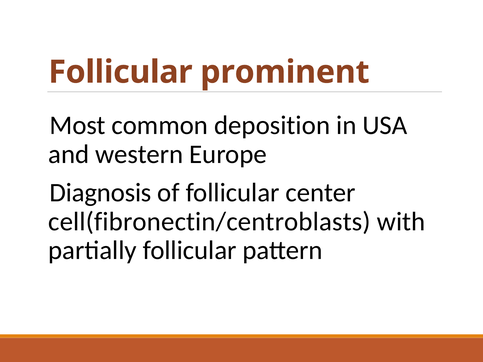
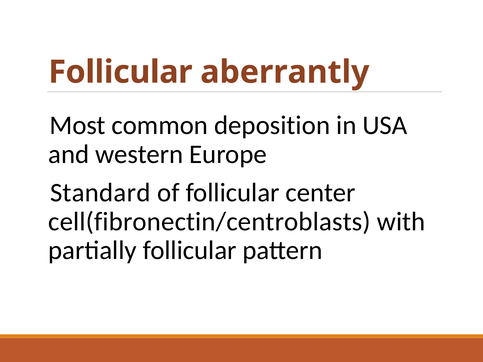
prominent: prominent -> aberrantly
Diagnosis: Diagnosis -> Standard
